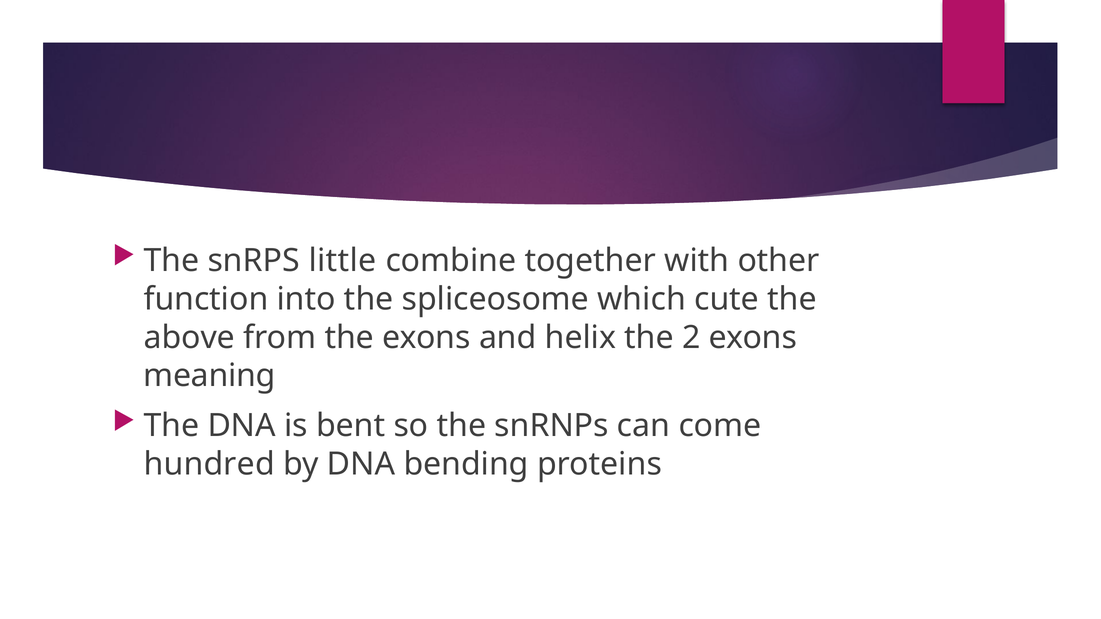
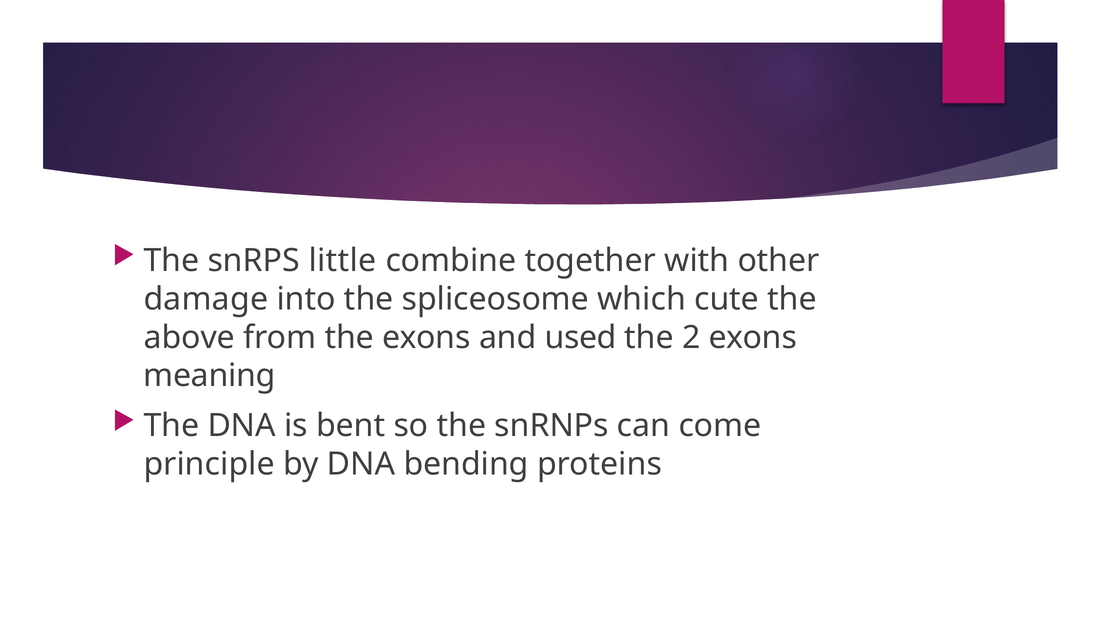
function: function -> damage
helix: helix -> used
hundred: hundred -> principle
